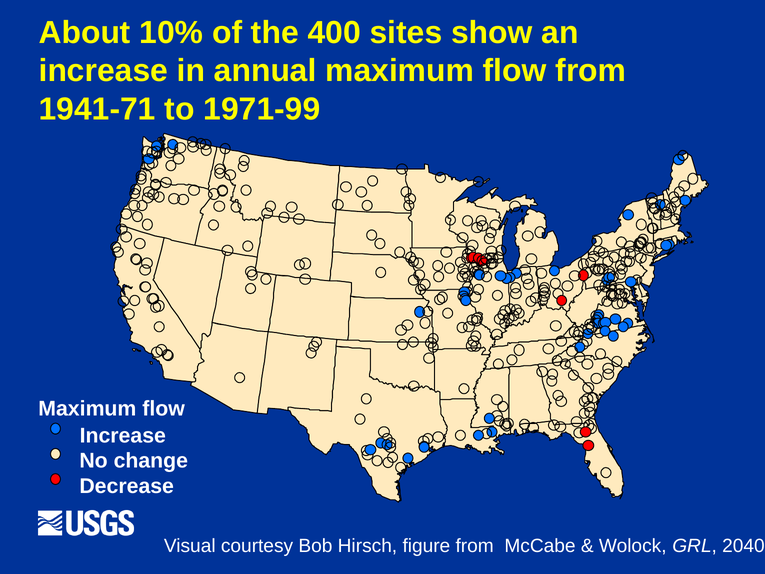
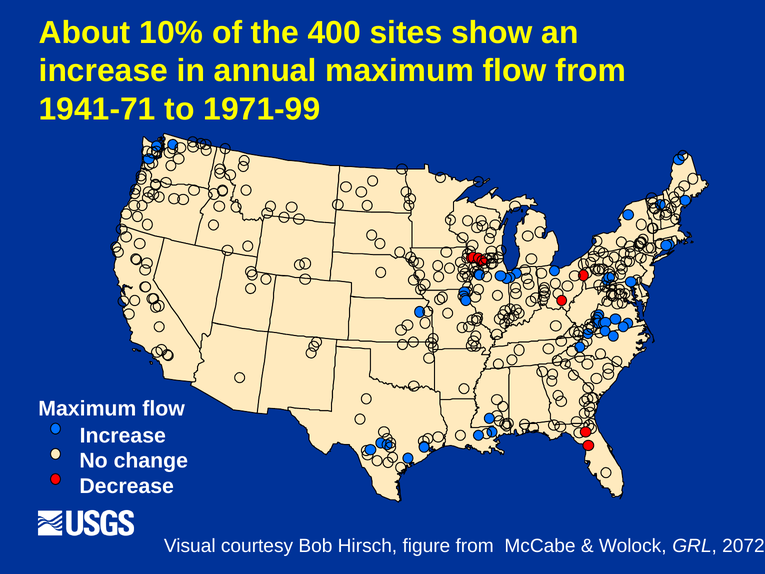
2040: 2040 -> 2072
